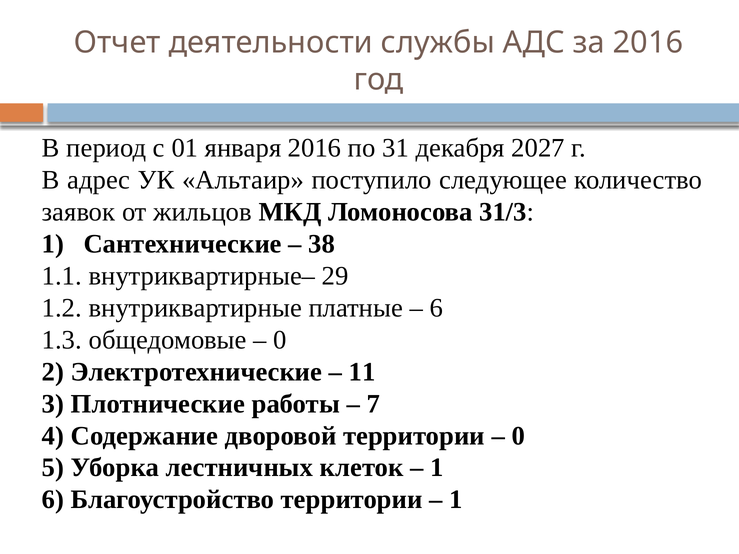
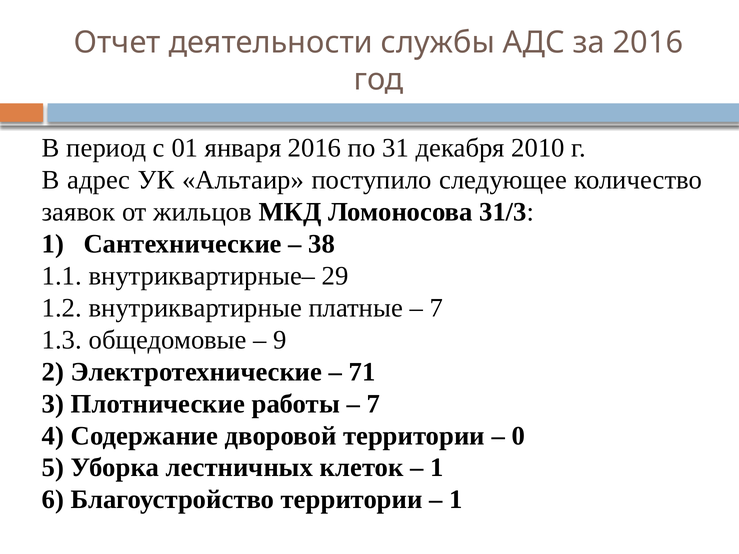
2027: 2027 -> 2010
6 at (436, 308): 6 -> 7
0 at (280, 340): 0 -> 9
11: 11 -> 71
